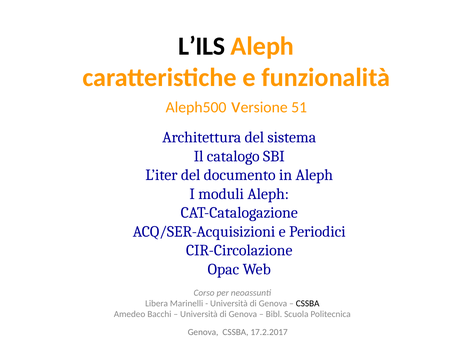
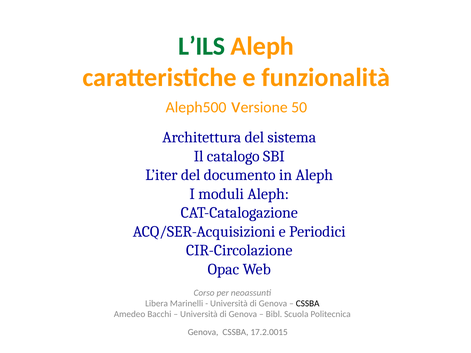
L’ILS colour: black -> green
51: 51 -> 50
17.2.2017: 17.2.2017 -> 17.2.0015
